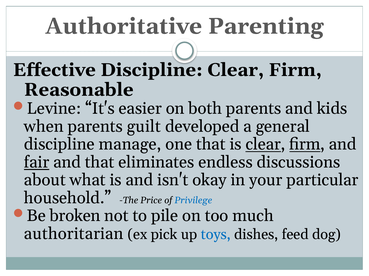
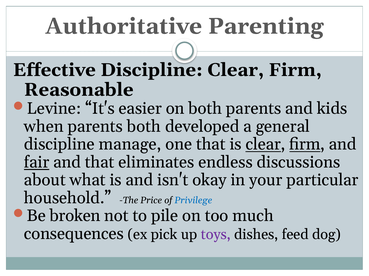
parents guilt: guilt -> both
authoritarian: authoritarian -> consequences
toys colour: blue -> purple
